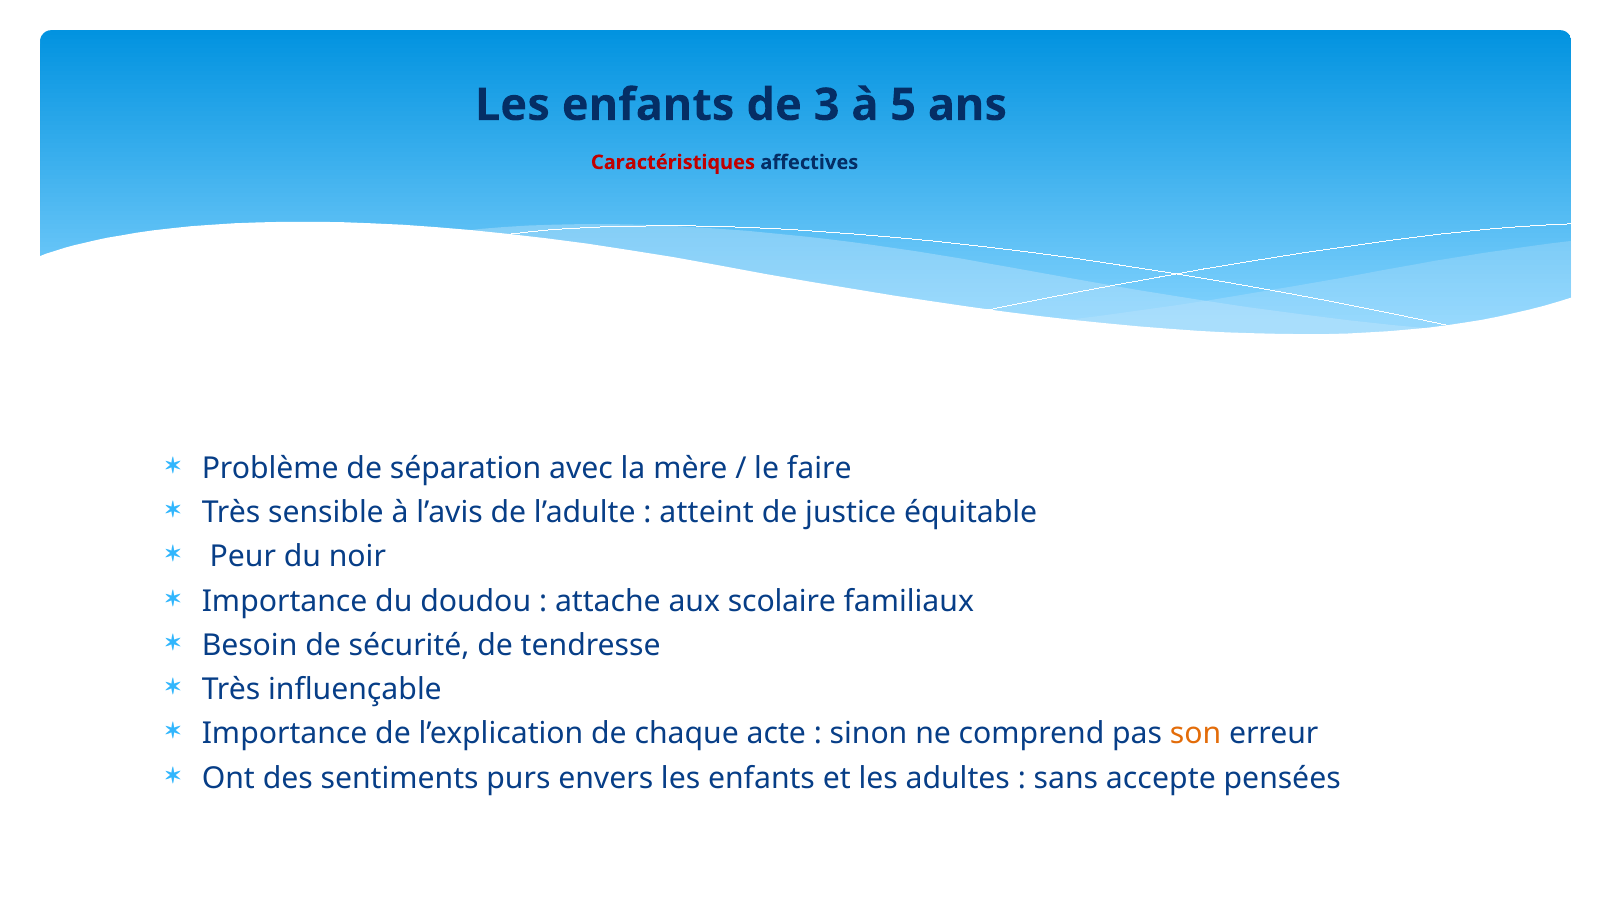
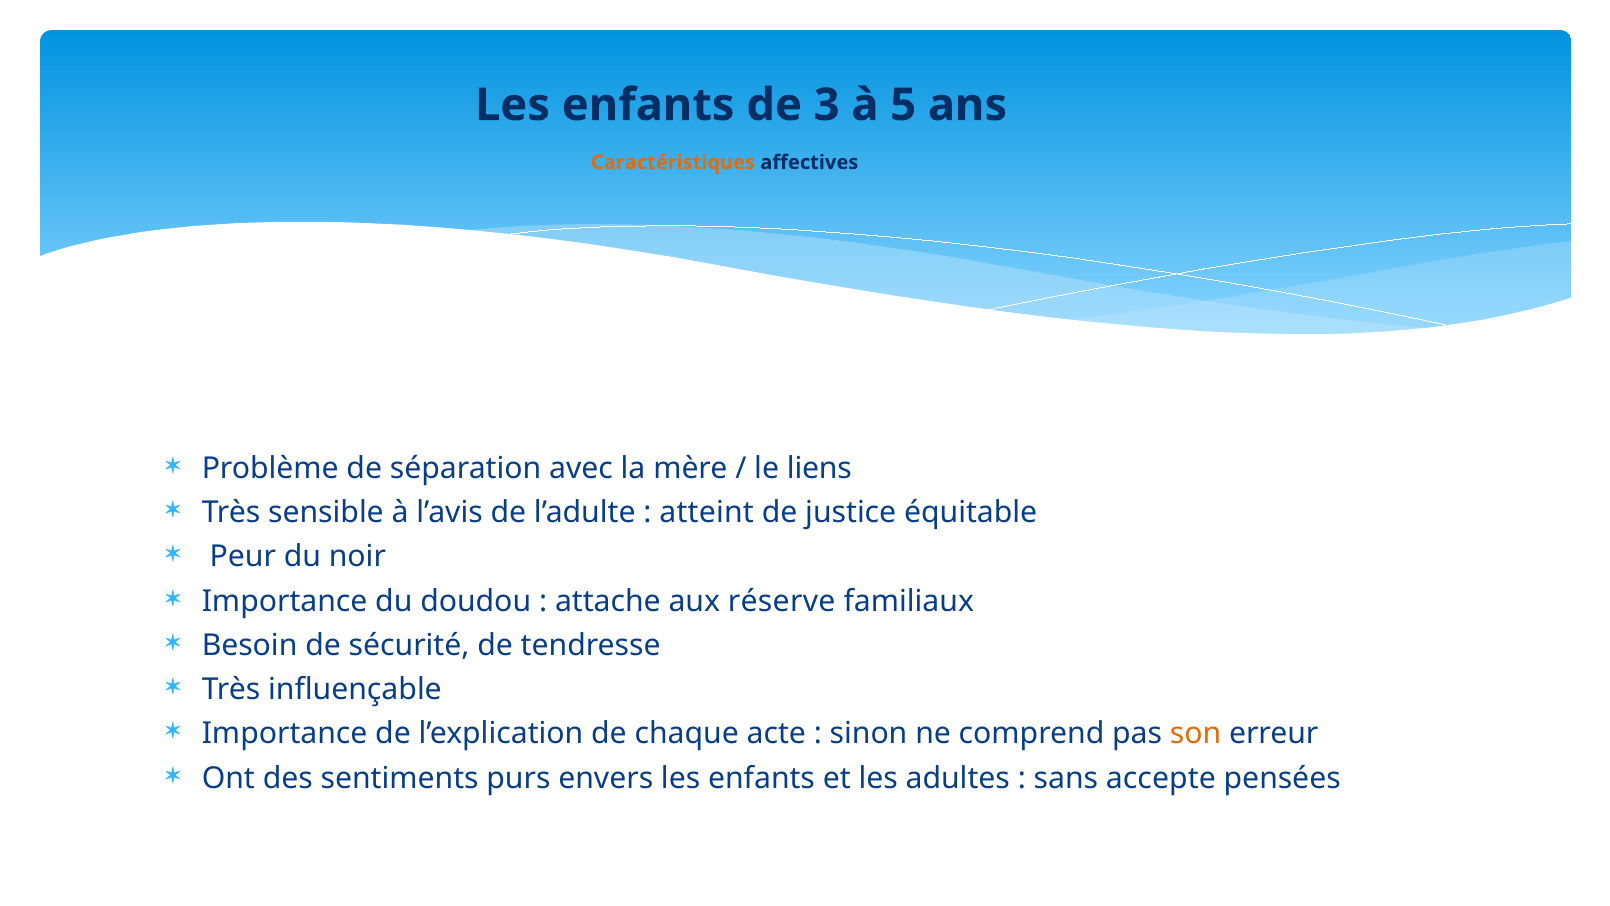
Caractéristiques colour: red -> orange
faire: faire -> liens
scolaire: scolaire -> réserve
